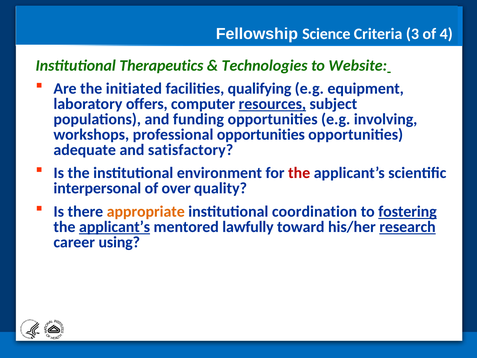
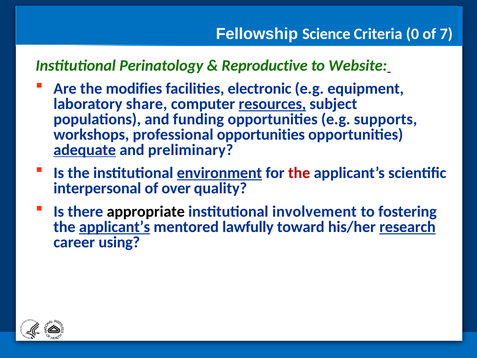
3: 3 -> 0
4: 4 -> 7
Therapeutics: Therapeutics -> Perinatology
Technologies: Technologies -> Reproductive
initiated: initiated -> modifies
qualifying: qualifying -> electronic
offers: offers -> share
involving: involving -> supports
adequate underline: none -> present
satisfactory: satisfactory -> preliminary
environment underline: none -> present
appropriate colour: orange -> black
coordination: coordination -> involvement
fostering underline: present -> none
